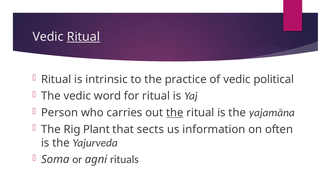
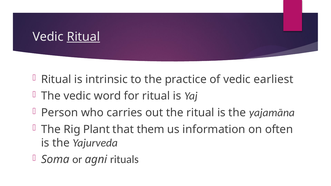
political: political -> earliest
the at (175, 113) underline: present -> none
sects: sects -> them
